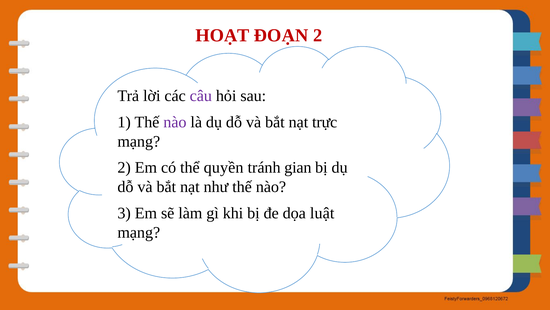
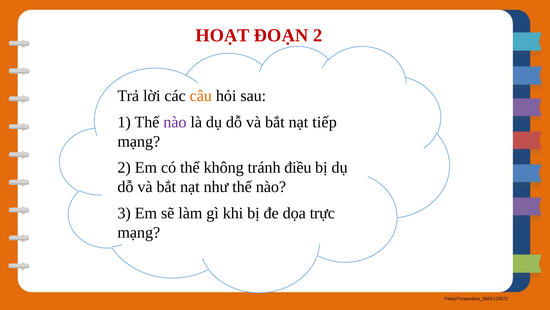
câu colour: purple -> orange
trực: trực -> tiếp
quyền: quyền -> không
gian: gian -> điều
luật: luật -> trực
